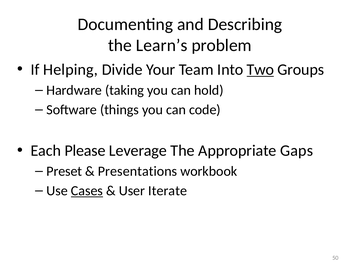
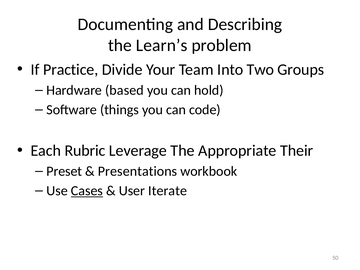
Helping: Helping -> Practice
Two underline: present -> none
taking: taking -> based
Please: Please -> Rubric
Gaps: Gaps -> Their
